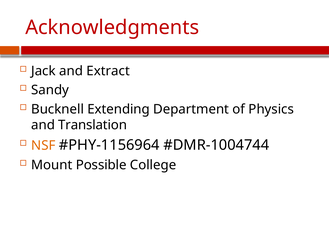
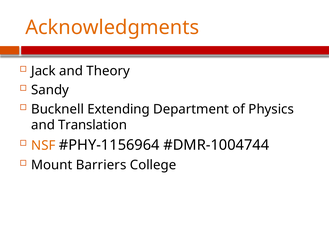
Acknowledgments colour: red -> orange
Extract: Extract -> Theory
Possible: Possible -> Barriers
